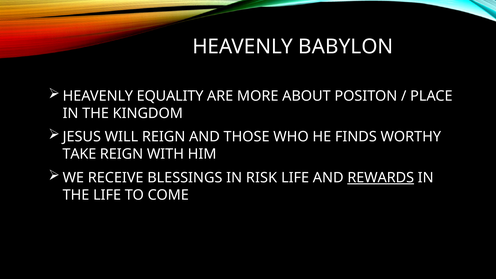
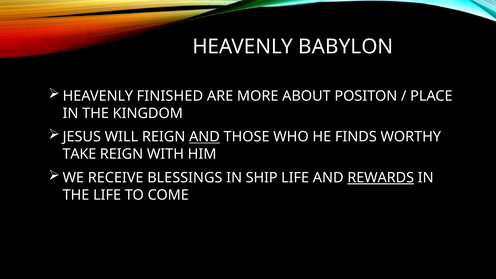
EQUALITY: EQUALITY -> FINISHED
AND at (204, 137) underline: none -> present
RISK: RISK -> SHIP
